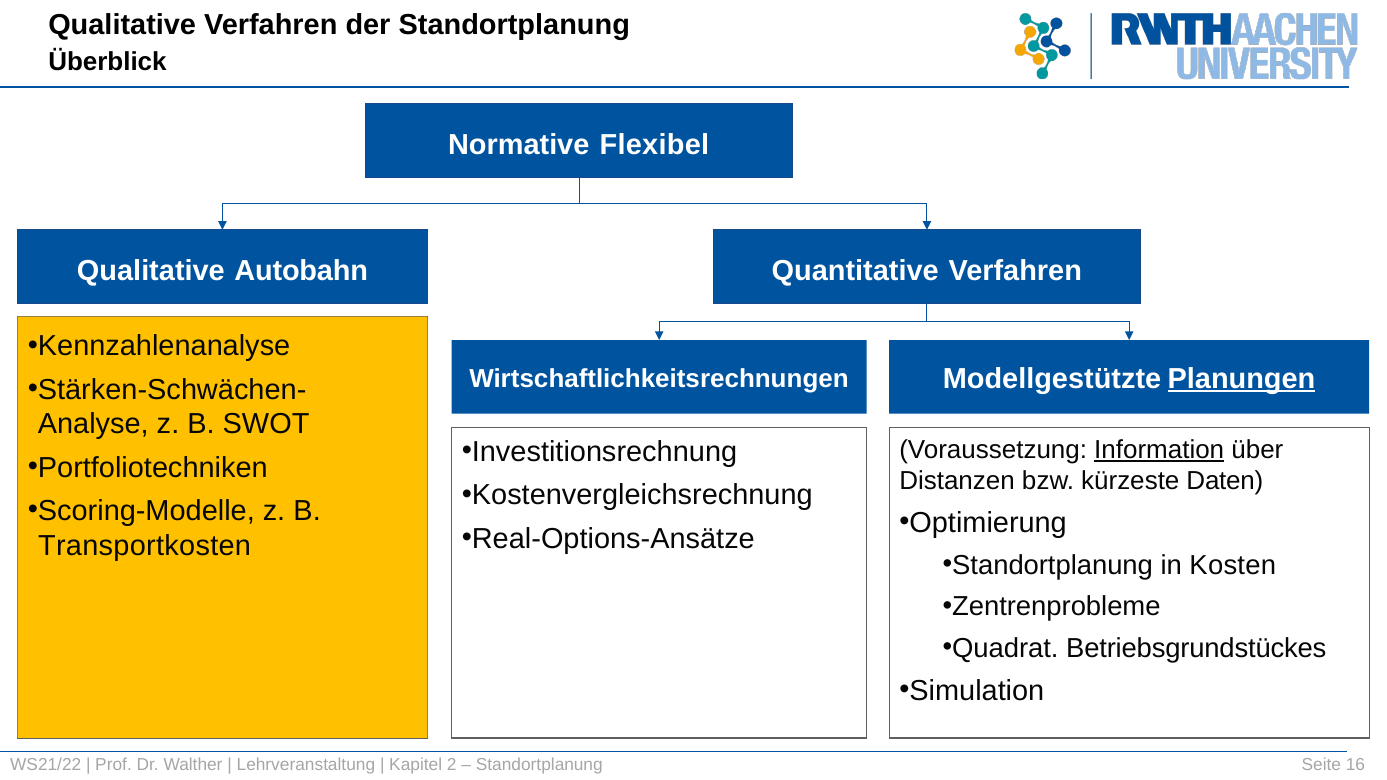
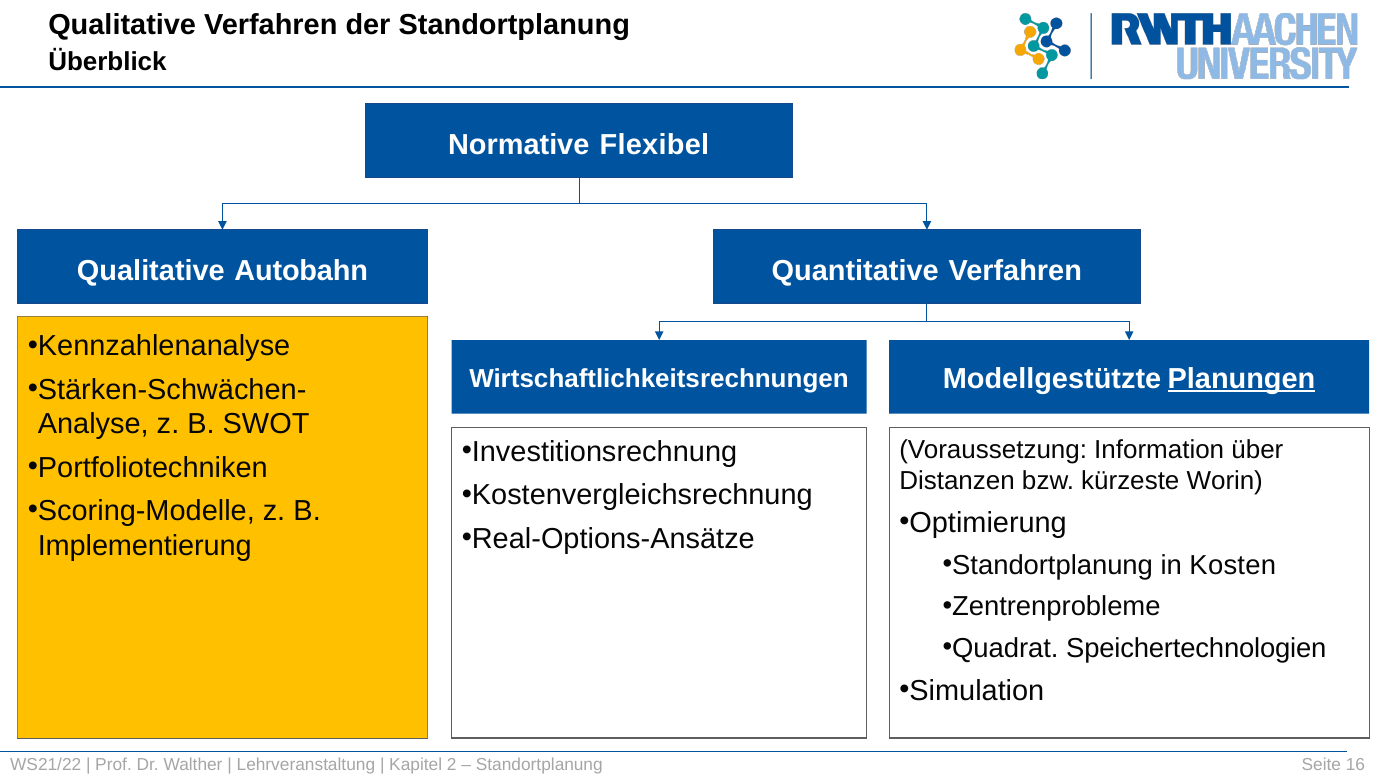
Information underline: present -> none
Daten: Daten -> Worin
Transportkosten: Transportkosten -> Implementierung
Betriebsgrundstückes: Betriebsgrundstückes -> Speichertechnologien
